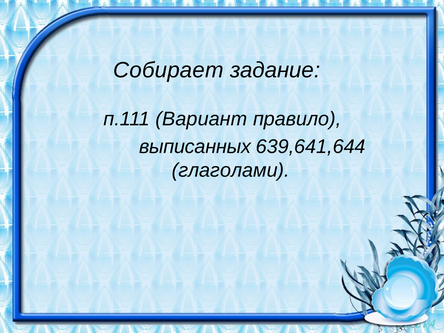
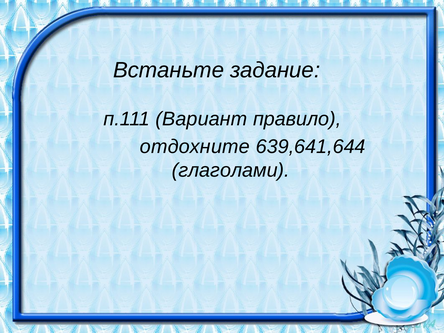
Собирает: Собирает -> Встаньте
выписанных: выписанных -> отдохните
